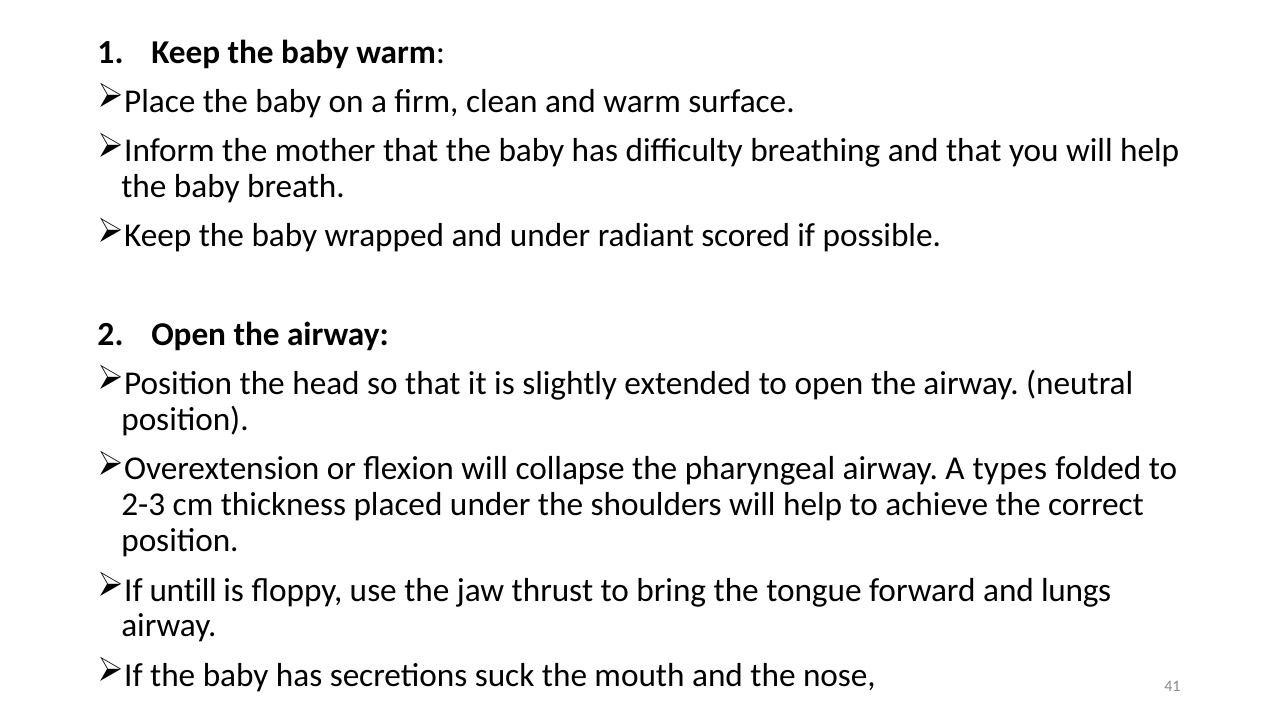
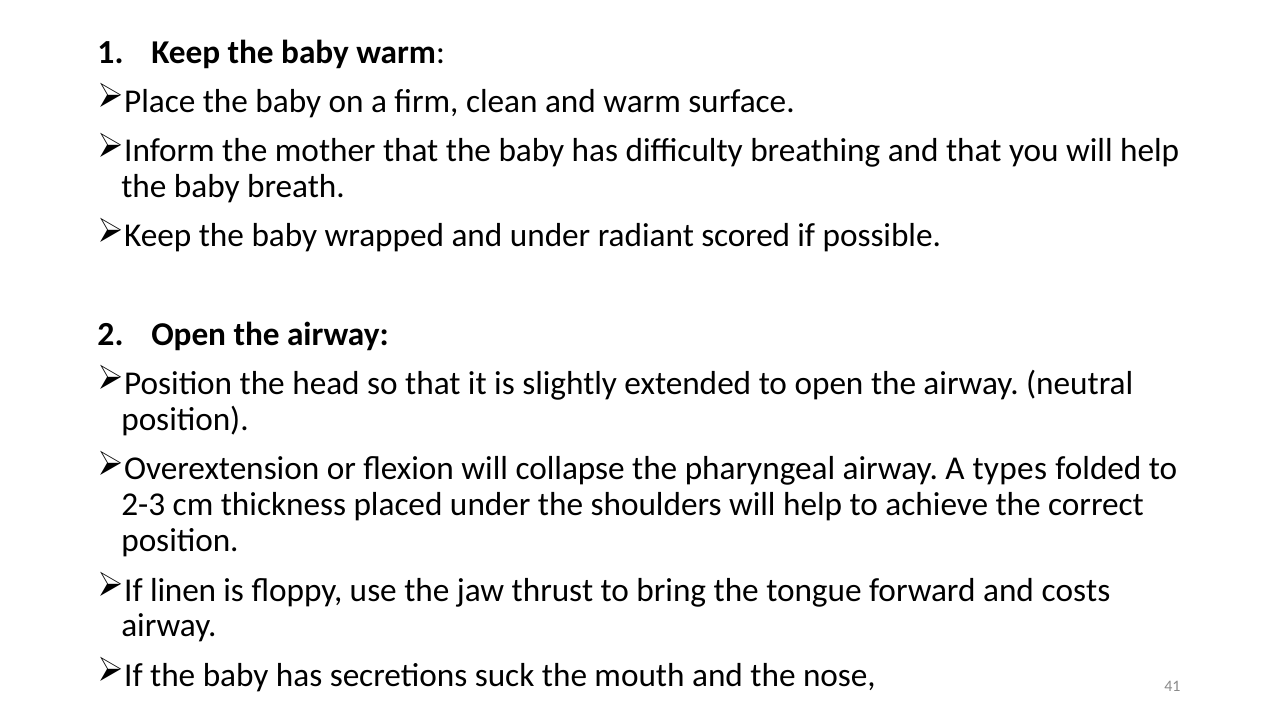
untill: untill -> linen
lungs: lungs -> costs
